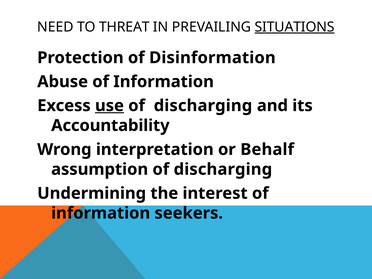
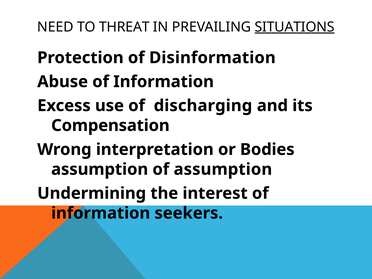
use underline: present -> none
Accountability: Accountability -> Compensation
Behalf: Behalf -> Bodies
assumption of discharging: discharging -> assumption
